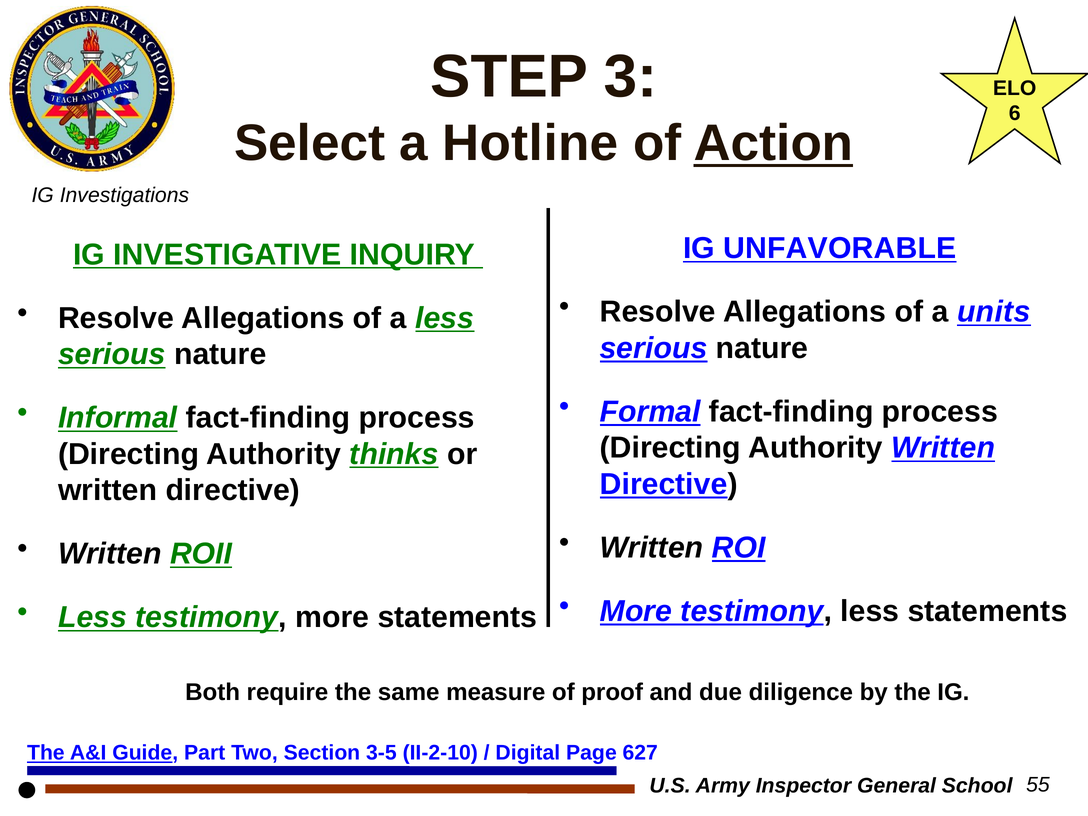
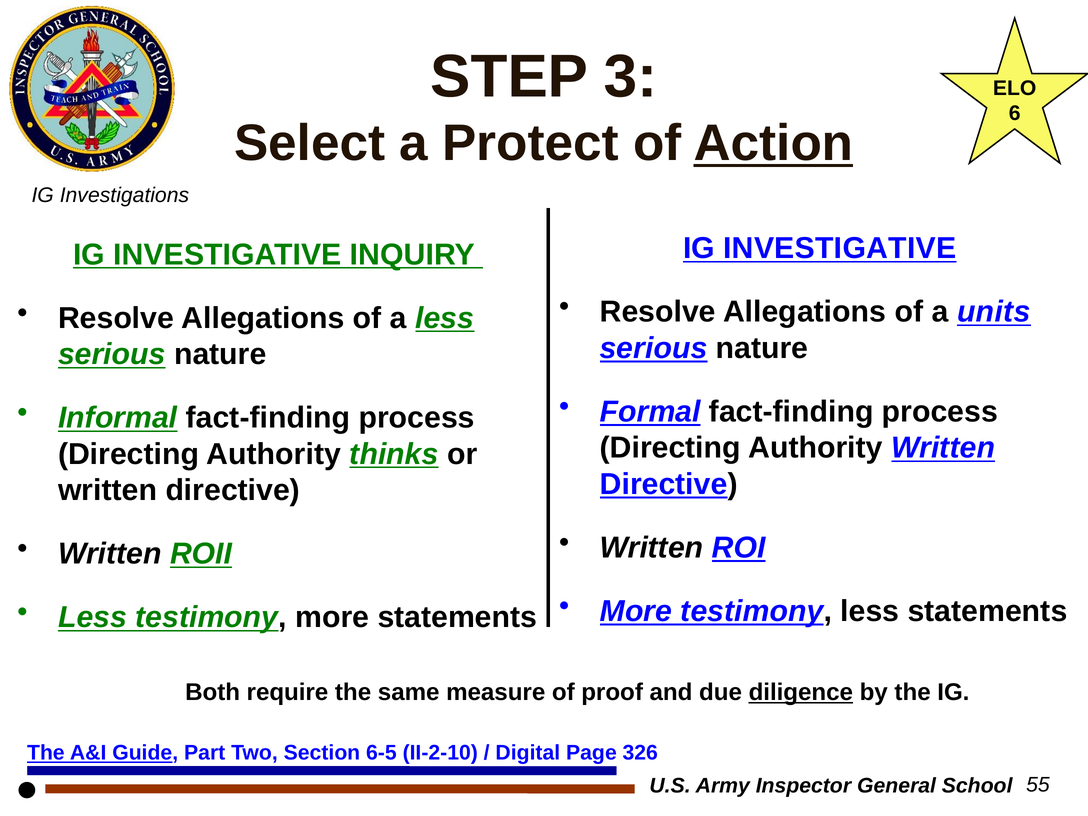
Hotline: Hotline -> Protect
UNFAVORABLE at (840, 248): UNFAVORABLE -> INVESTIGATIVE
diligence underline: none -> present
3-5: 3-5 -> 6-5
627: 627 -> 326
